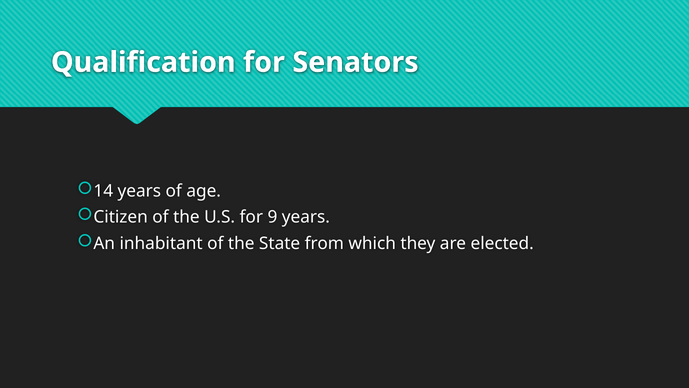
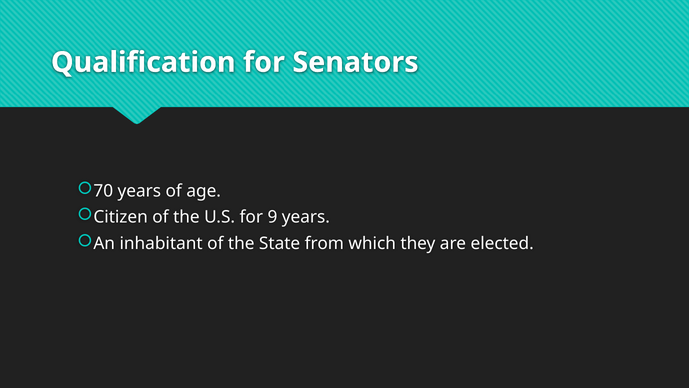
14: 14 -> 70
